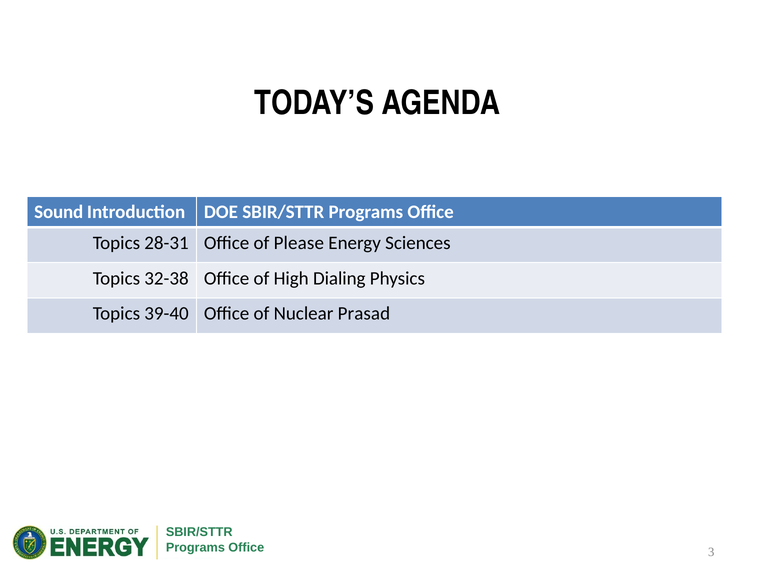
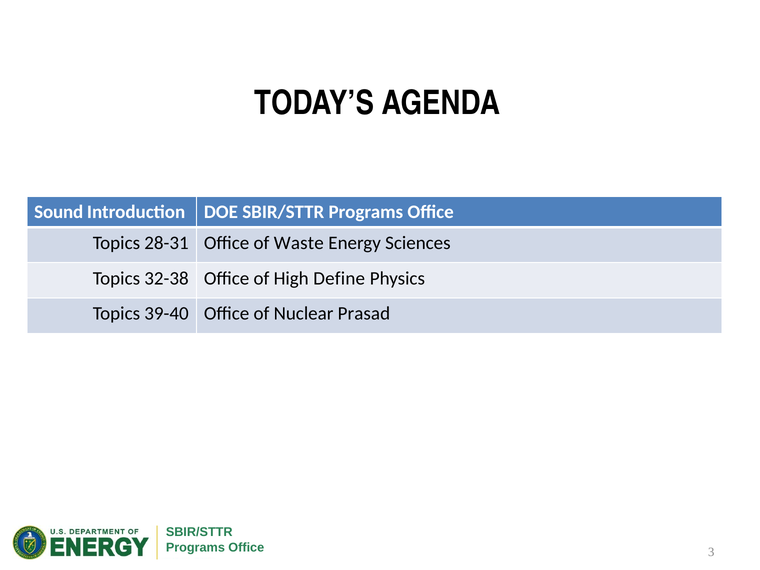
Please: Please -> Waste
Dialing: Dialing -> Define
